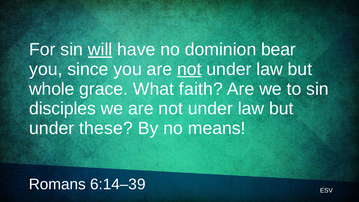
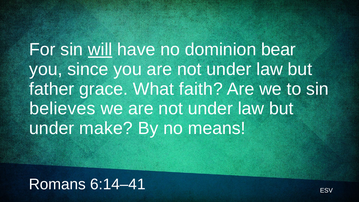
not at (189, 69) underline: present -> none
whole: whole -> father
disciples: disciples -> believes
these: these -> make
6:14–39: 6:14–39 -> 6:14–41
